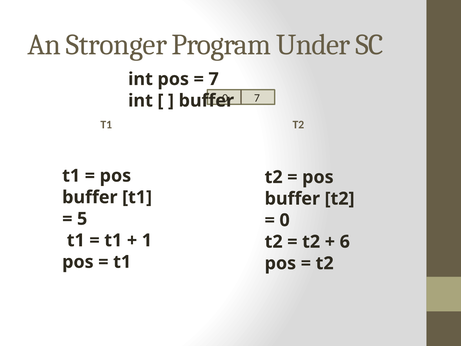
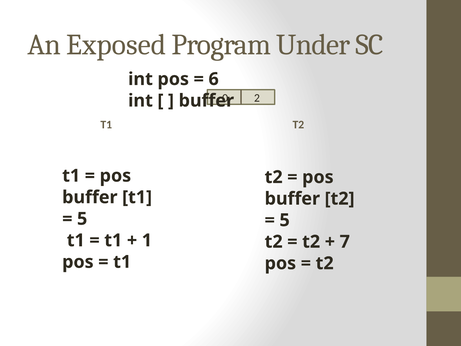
Stronger: Stronger -> Exposed
7 at (214, 79): 7 -> 6
7 at (257, 98): 7 -> 2
0 at (285, 220): 0 -> 5
6: 6 -> 7
